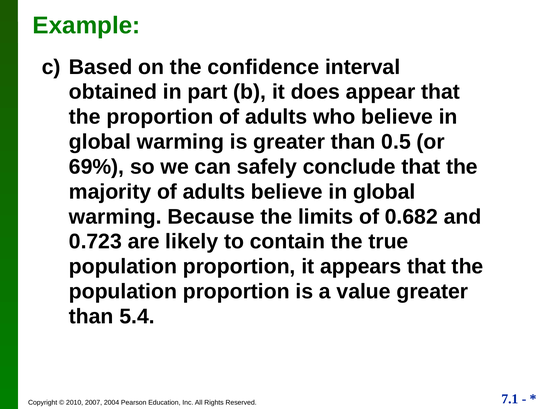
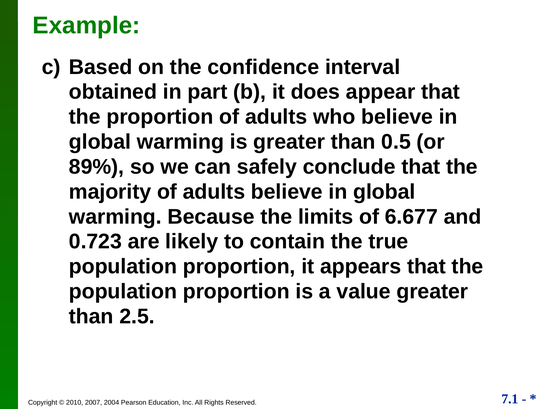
69%: 69% -> 89%
0.682: 0.682 -> 6.677
5.4: 5.4 -> 2.5
